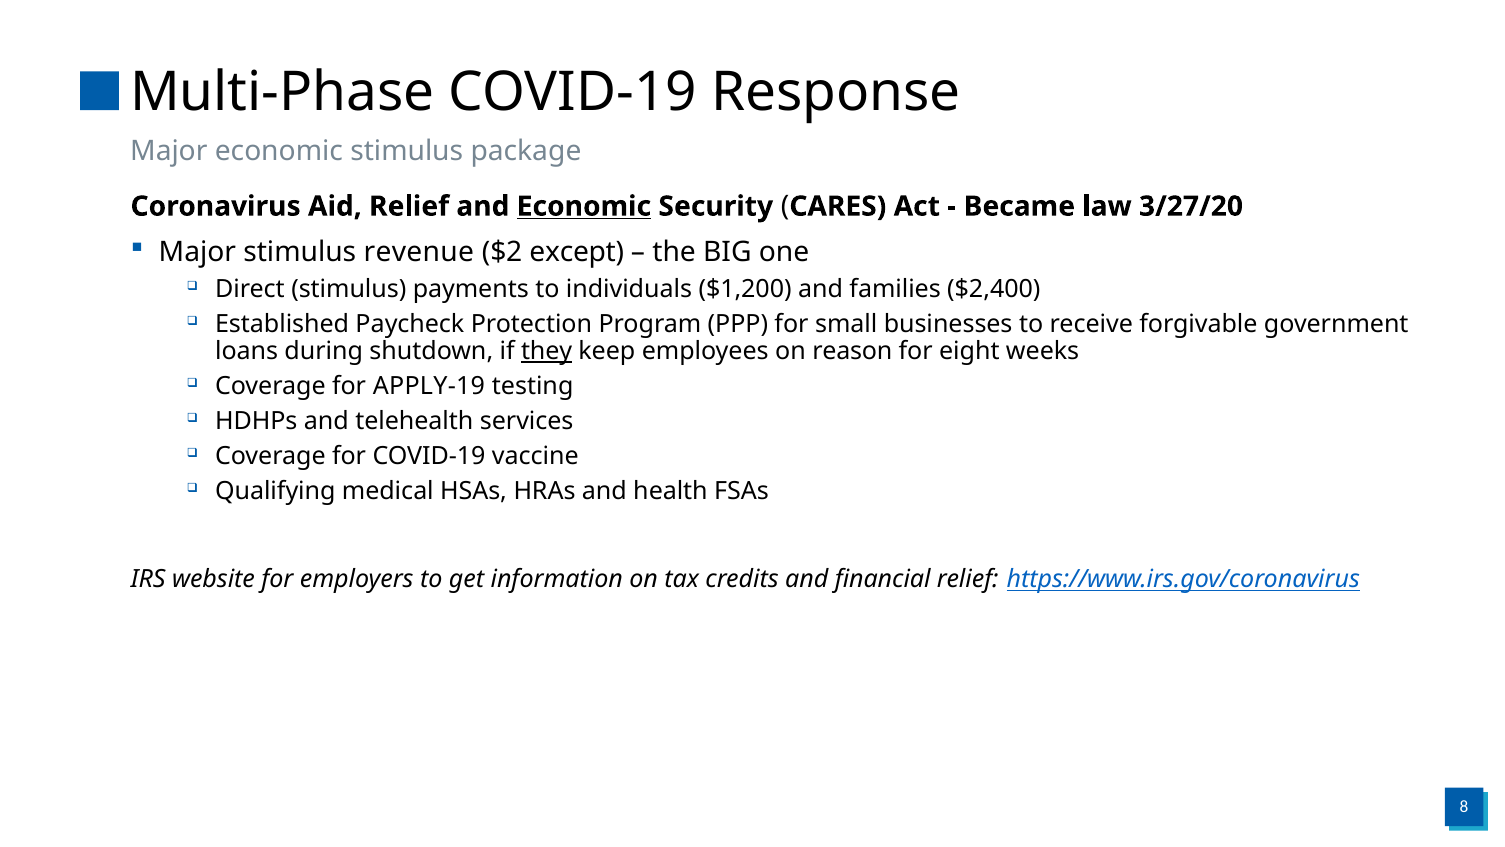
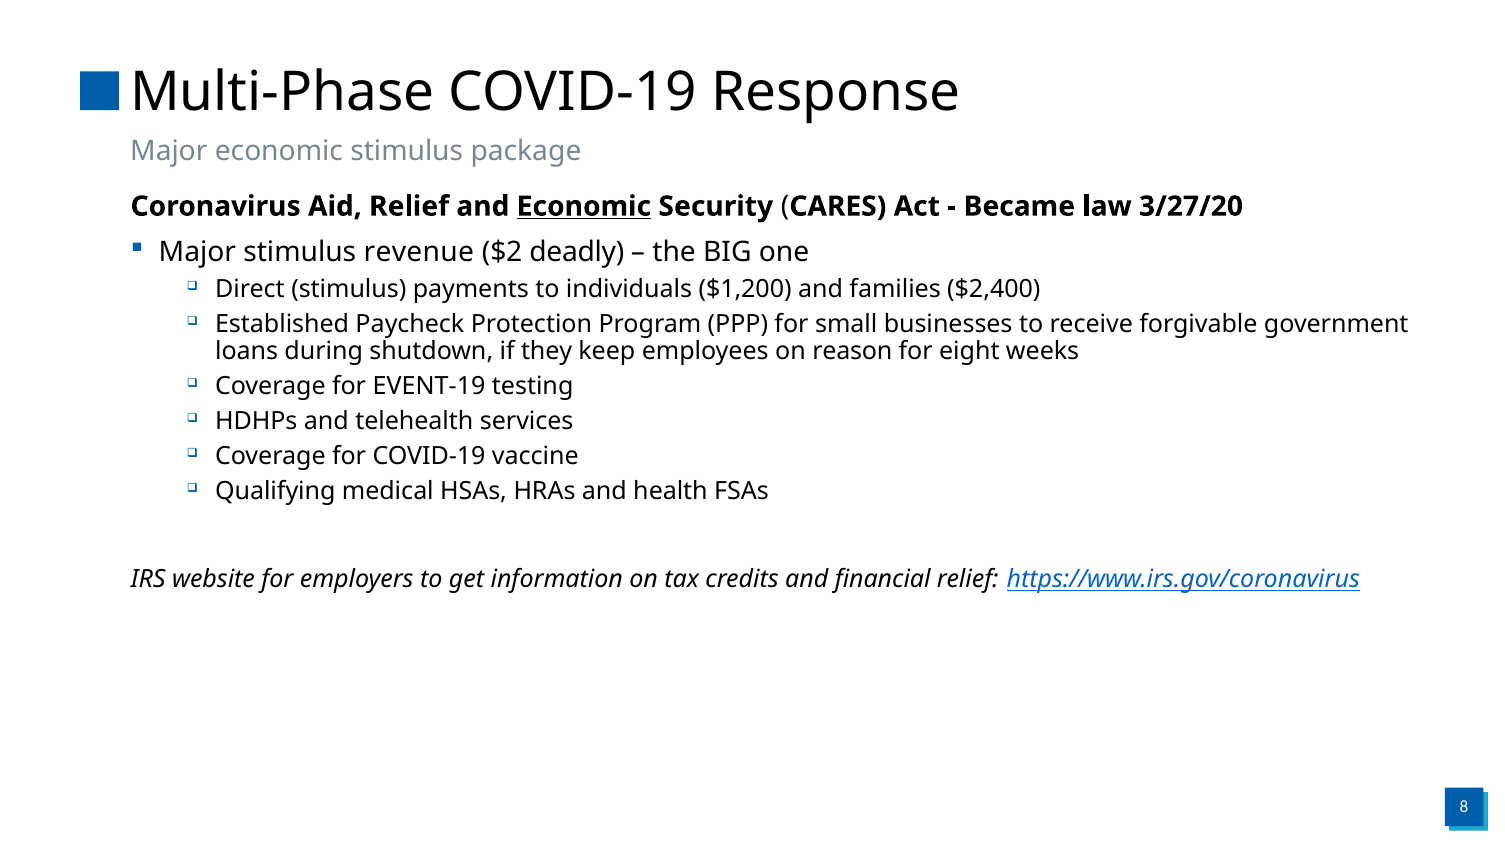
except: except -> deadly
they underline: present -> none
APPLY-19: APPLY-19 -> EVENT-19
